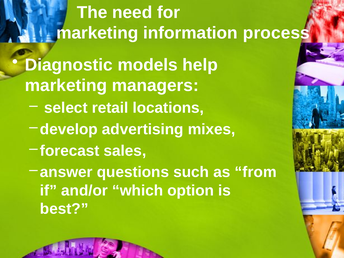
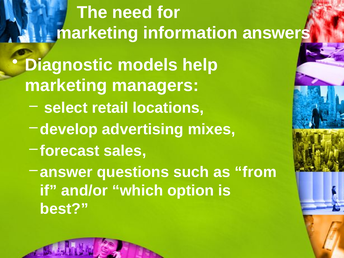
process: process -> answers
